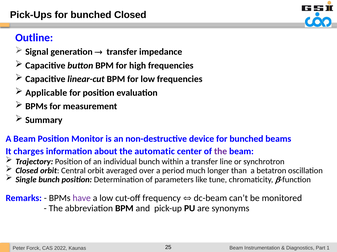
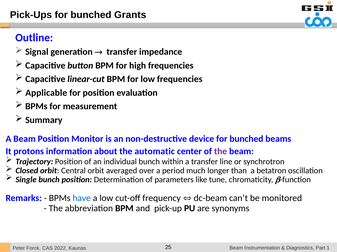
bunched Closed: Closed -> Grants
charges: charges -> protons
have colour: purple -> blue
